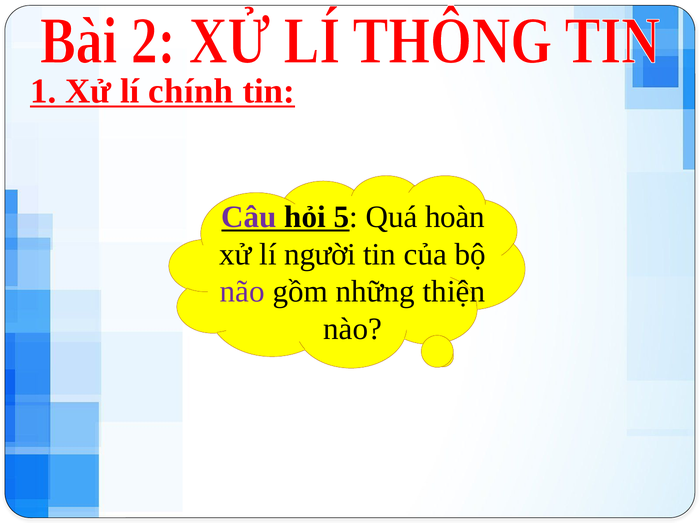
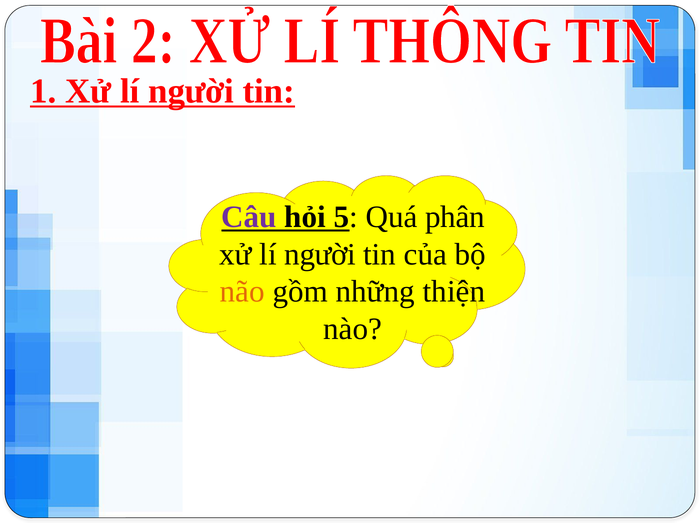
1 Xử lí chính: chính -> người
hoàn: hoàn -> phân
não colour: purple -> orange
